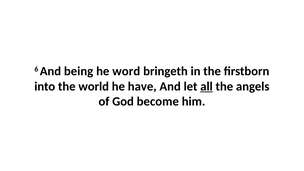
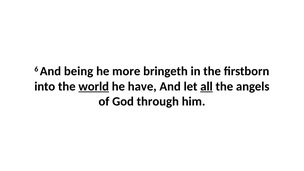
word: word -> more
world underline: none -> present
become: become -> through
